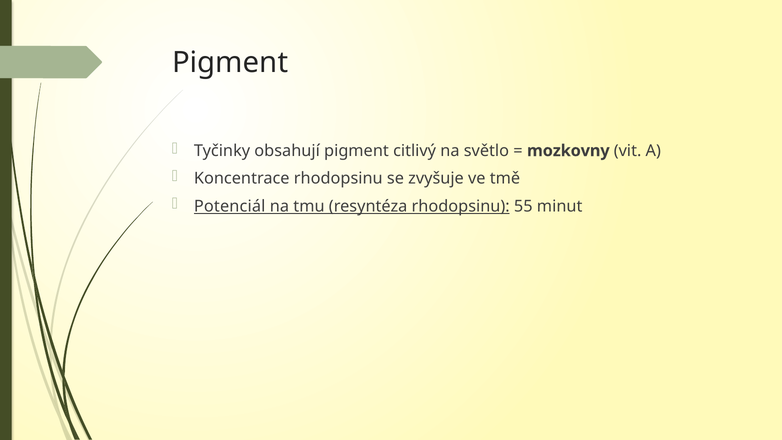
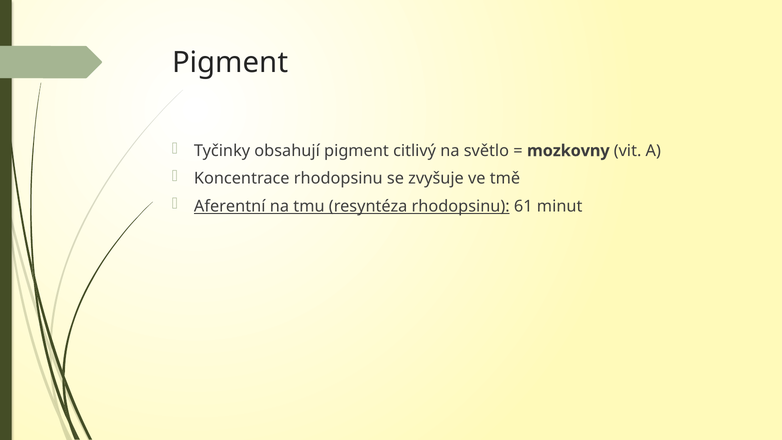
Potenciál: Potenciál -> Aferentní
55: 55 -> 61
